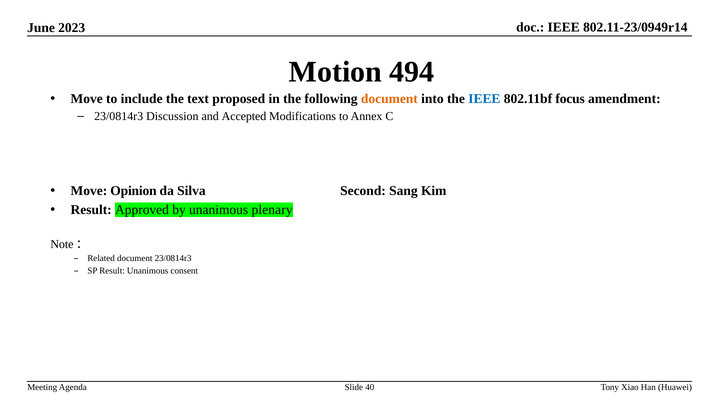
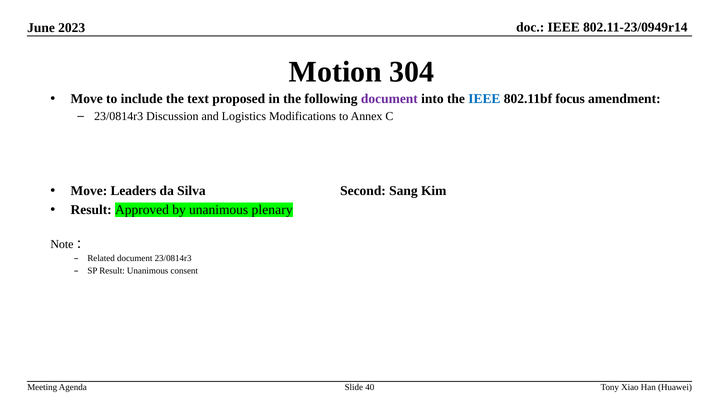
494: 494 -> 304
document at (389, 99) colour: orange -> purple
Accepted: Accepted -> Logistics
Opinion: Opinion -> Leaders
